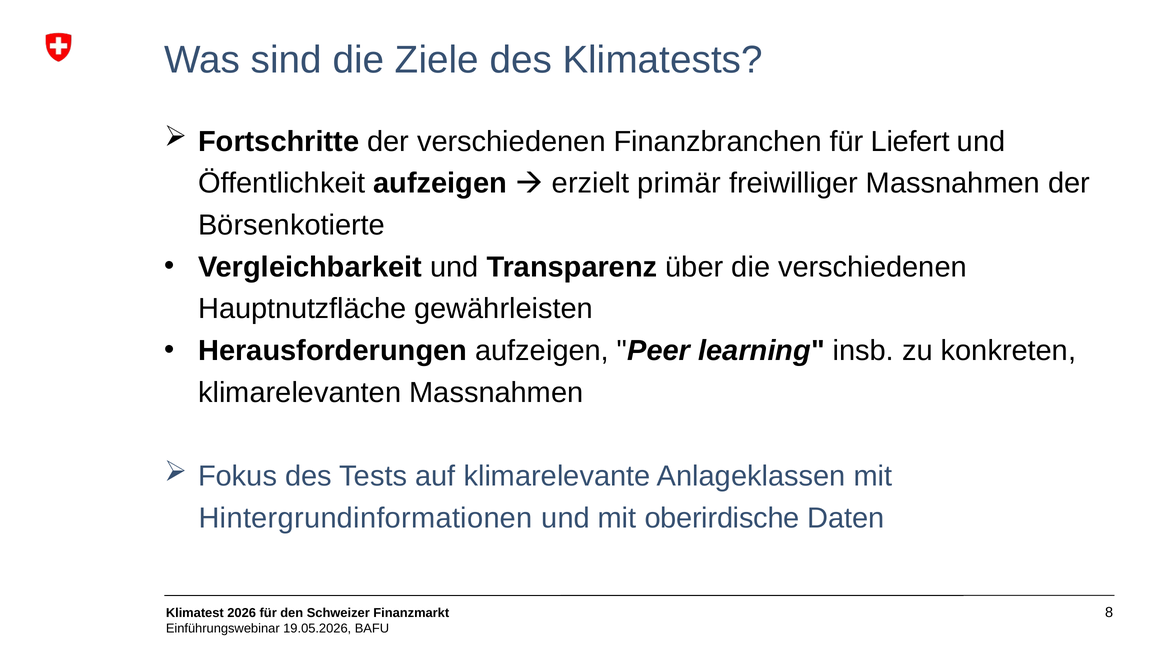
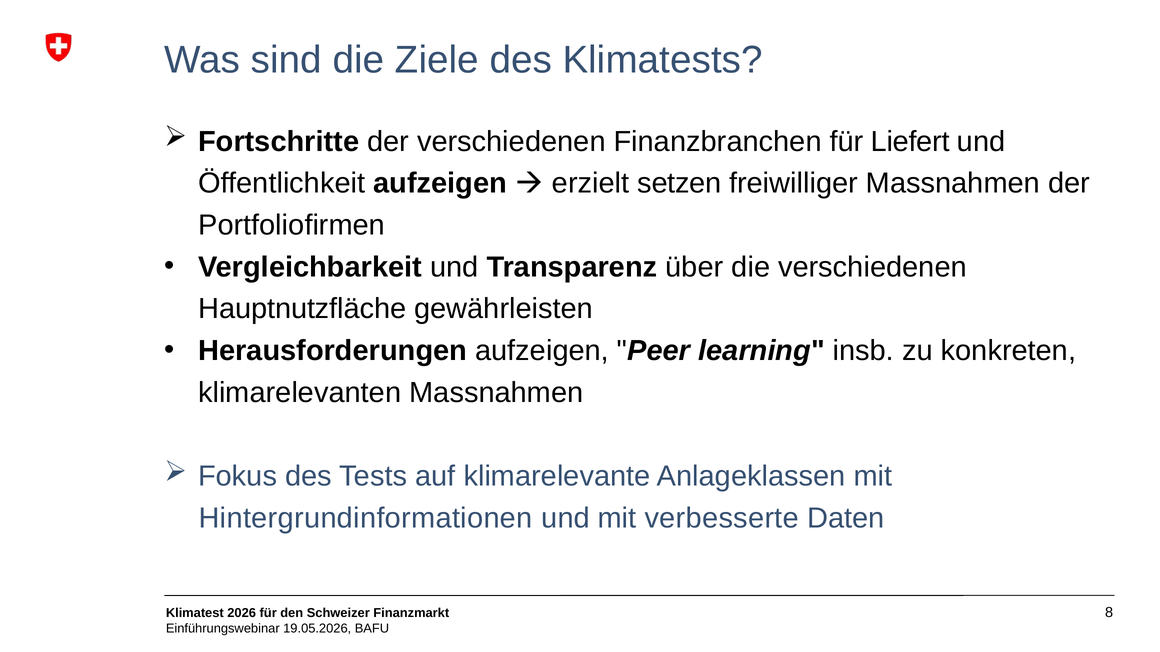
primär: primär -> setzen
Börsenkotierte: Börsenkotierte -> Portfoliofirmen
oberirdische: oberirdische -> verbesserte
